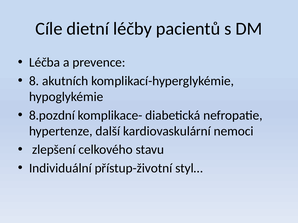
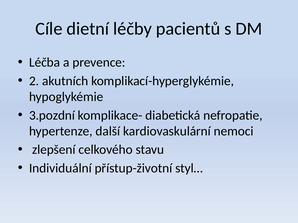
8: 8 -> 2
8.pozdní: 8.pozdní -> 3.pozdní
